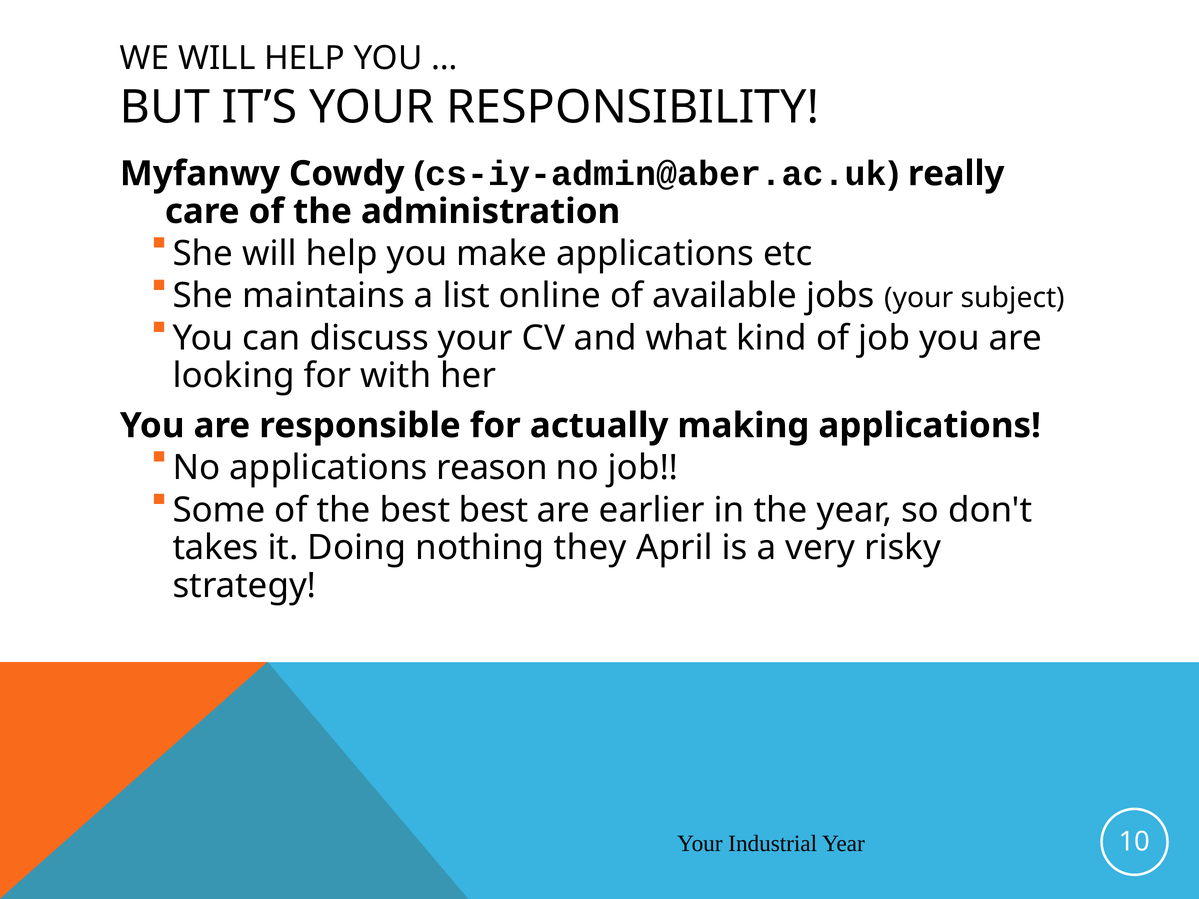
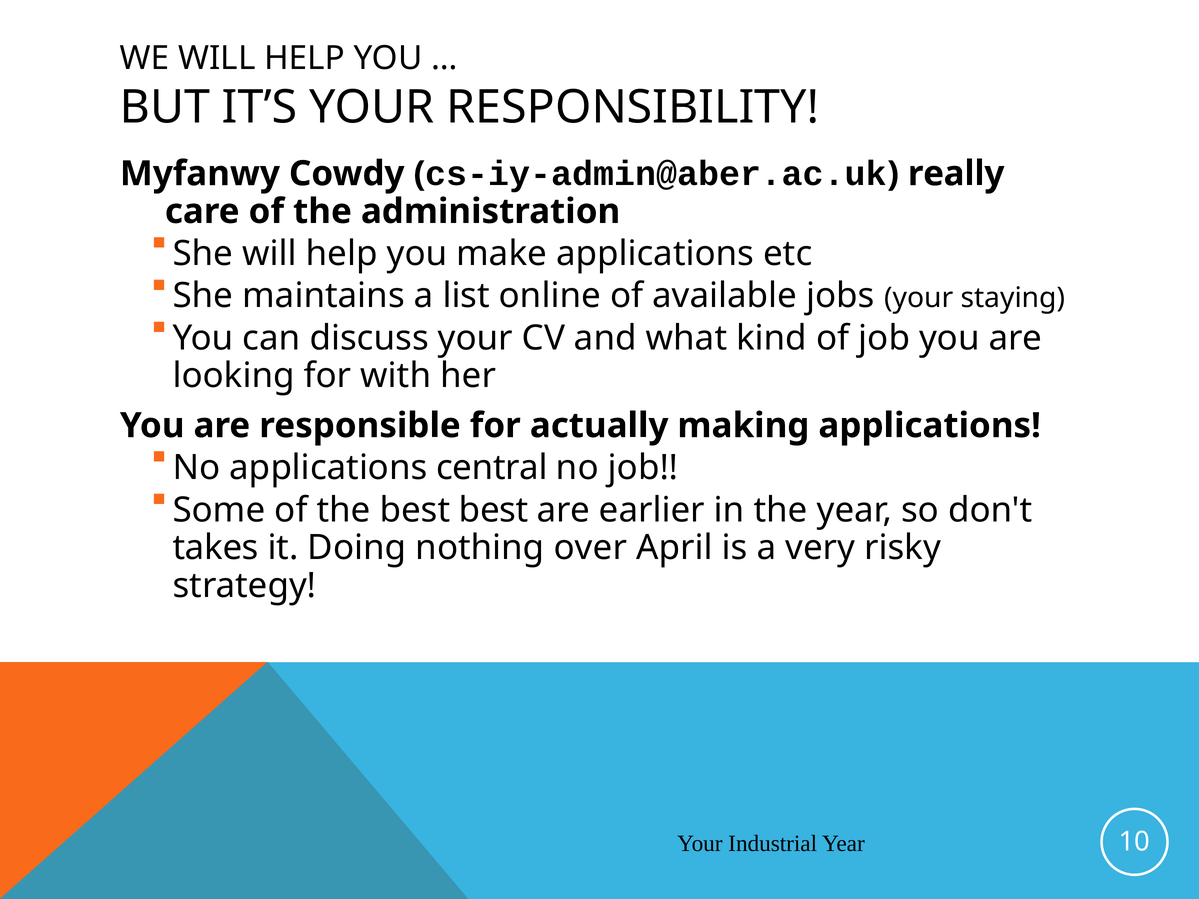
subject: subject -> staying
reason: reason -> central
they: they -> over
